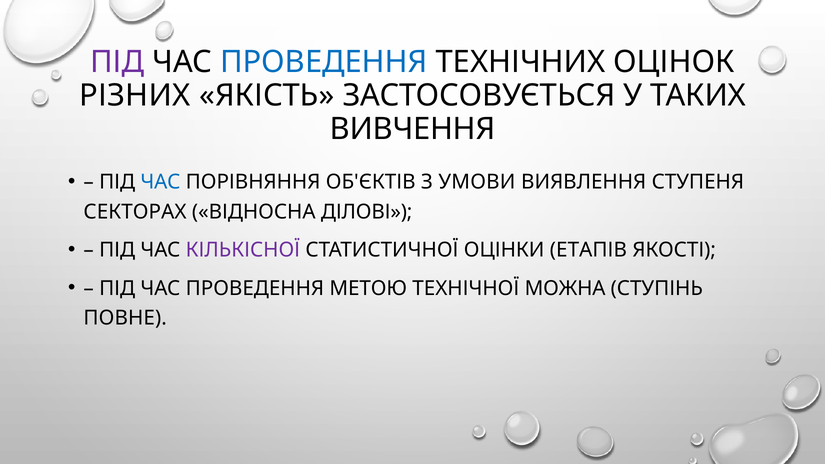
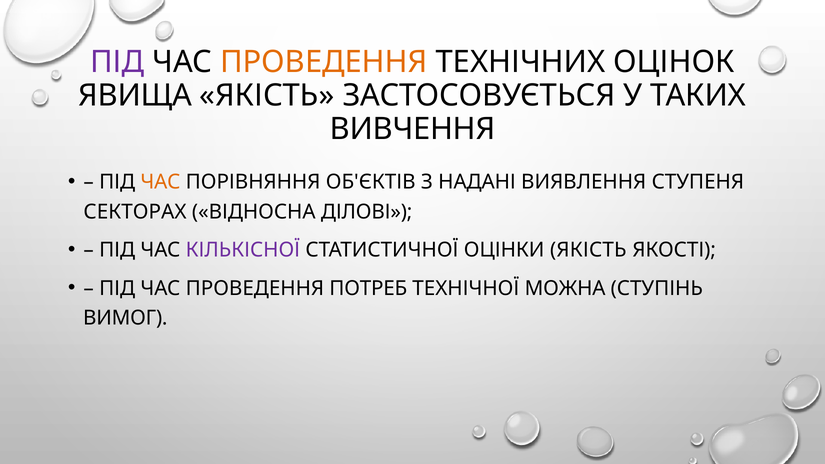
ПРОВЕДЕННЯ at (324, 62) colour: blue -> orange
РІЗНИХ: РІЗНИХ -> ЯВИЩА
ЧАС at (160, 182) colour: blue -> orange
УМОВИ: УМОВИ -> НАДАНІ
ОЦІНКИ ЕТАПІВ: ЕТАПІВ -> ЯКІСТЬ
МЕТОЮ: МЕТОЮ -> ПОТРЕБ
ПОВНЕ: ПОВНЕ -> ВИМОГ
